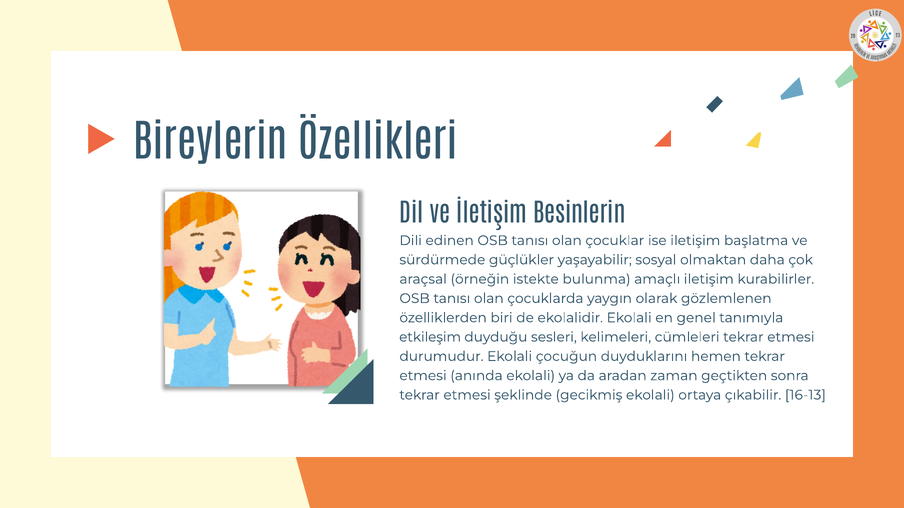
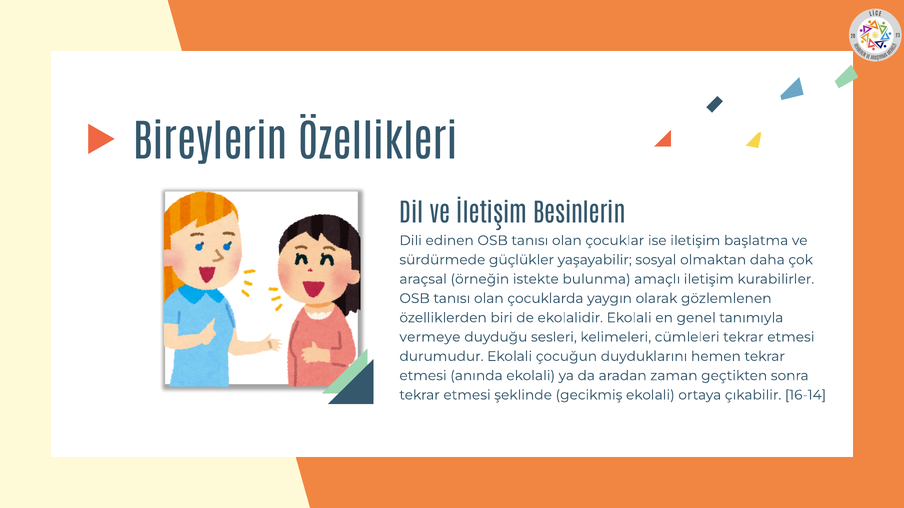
etkileşim: etkileşim -> vermeye
16-13: 16-13 -> 16-14
